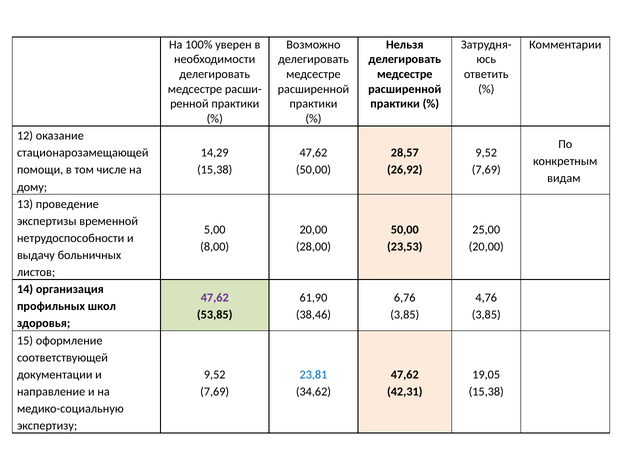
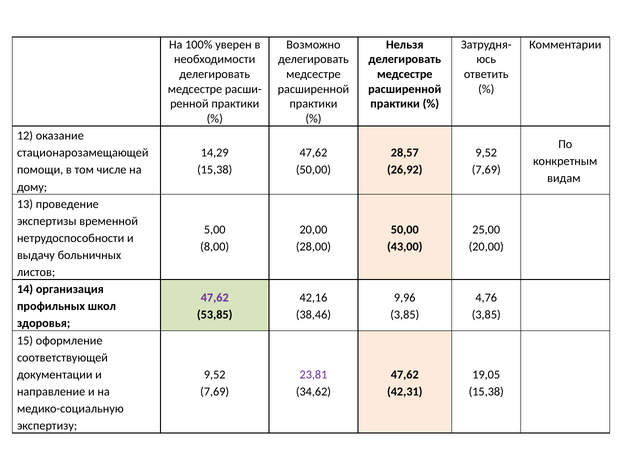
23,53: 23,53 -> 43,00
61,90: 61,90 -> 42,16
6,76: 6,76 -> 9,96
23,81 colour: blue -> purple
